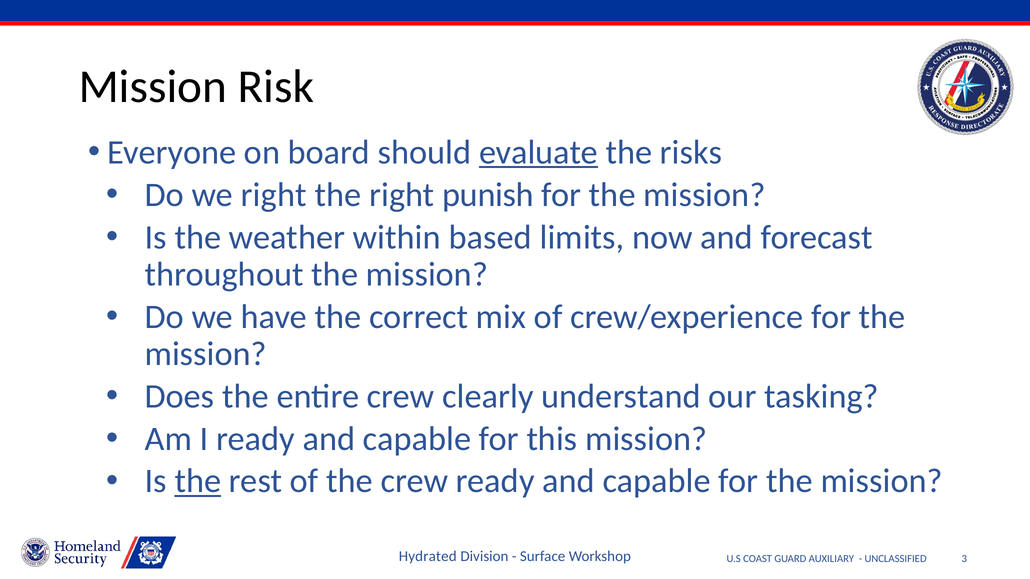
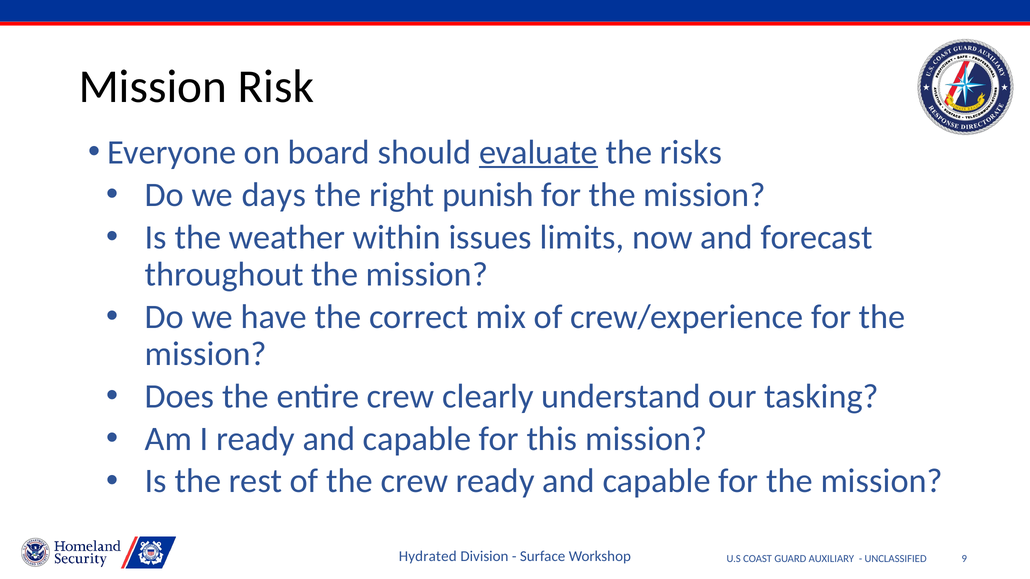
we right: right -> days
based: based -> issues
the at (198, 481) underline: present -> none
3: 3 -> 9
